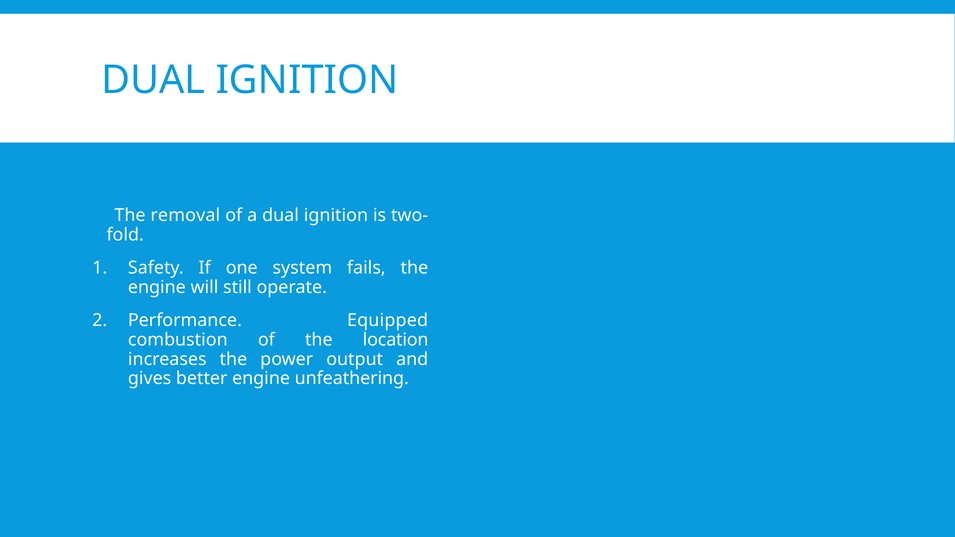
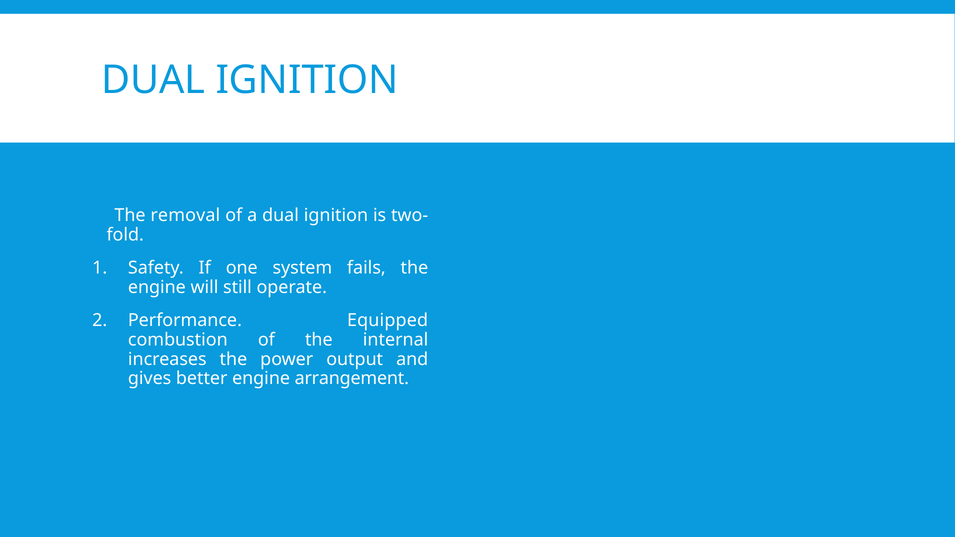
location: location -> internal
unfeathering: unfeathering -> arrangement
